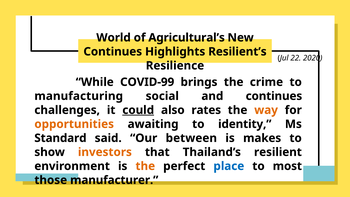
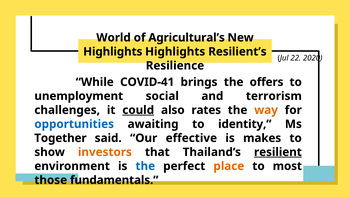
Continues at (113, 52): Continues -> Highlights
COVID-99: COVID-99 -> COVID-41
crime: crime -> offers
manufacturing: manufacturing -> unemployment
and continues: continues -> terrorism
opportunities colour: orange -> blue
Standard: Standard -> Together
between: between -> effective
resilient underline: none -> present
the at (145, 166) colour: orange -> blue
place colour: blue -> orange
manufacturer: manufacturer -> fundamentals
